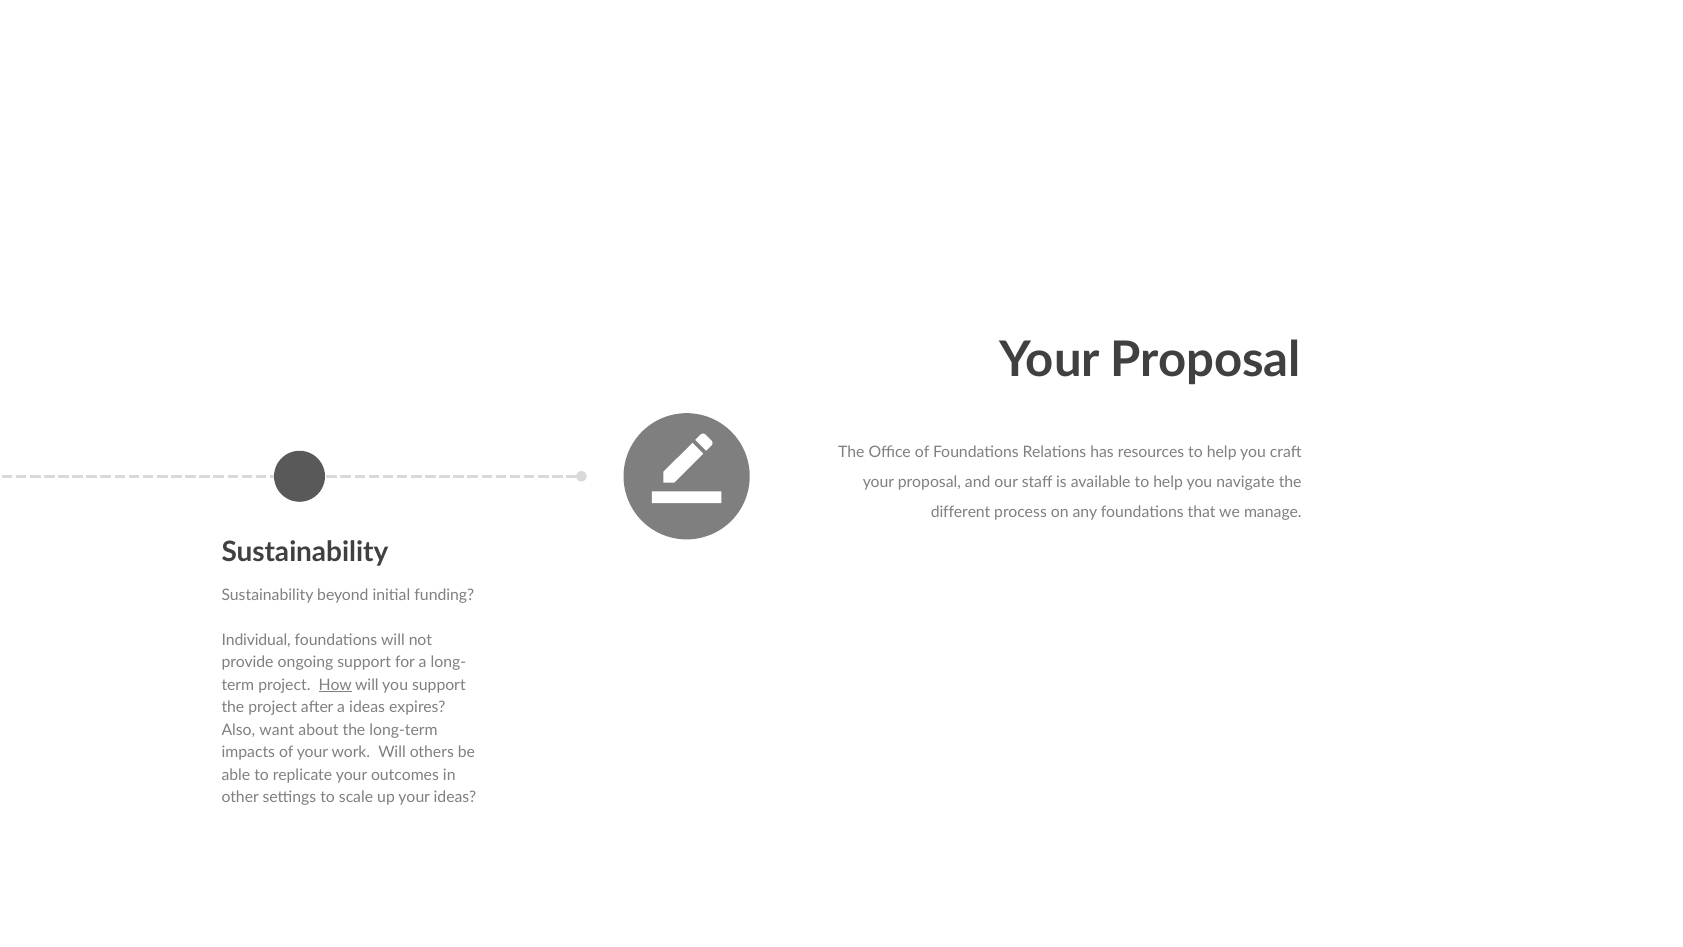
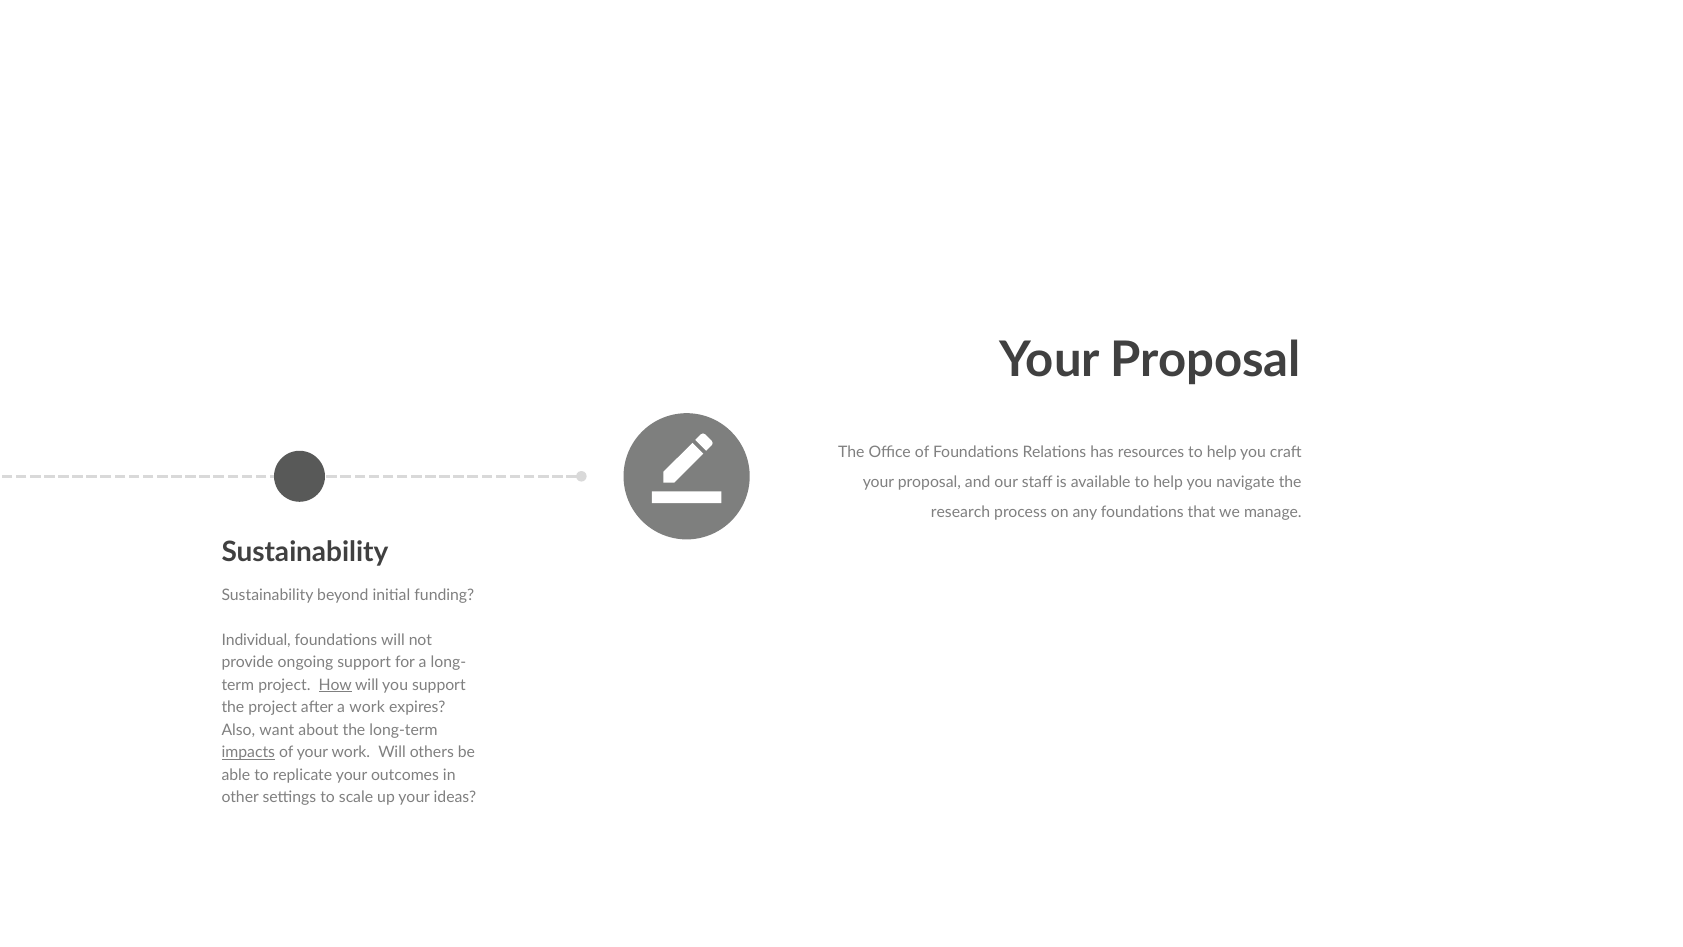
different: different -> research
a ideas: ideas -> work
impacts underline: none -> present
